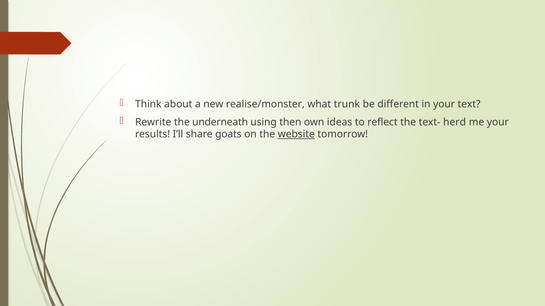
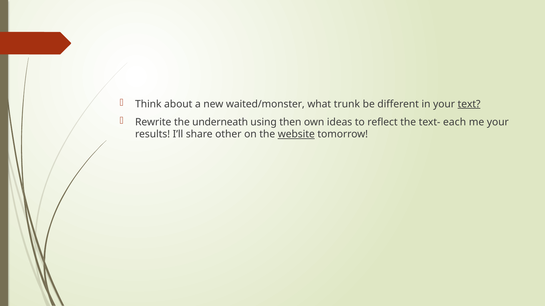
realise/monster: realise/monster -> waited/monster
text underline: none -> present
herd: herd -> each
goats: goats -> other
